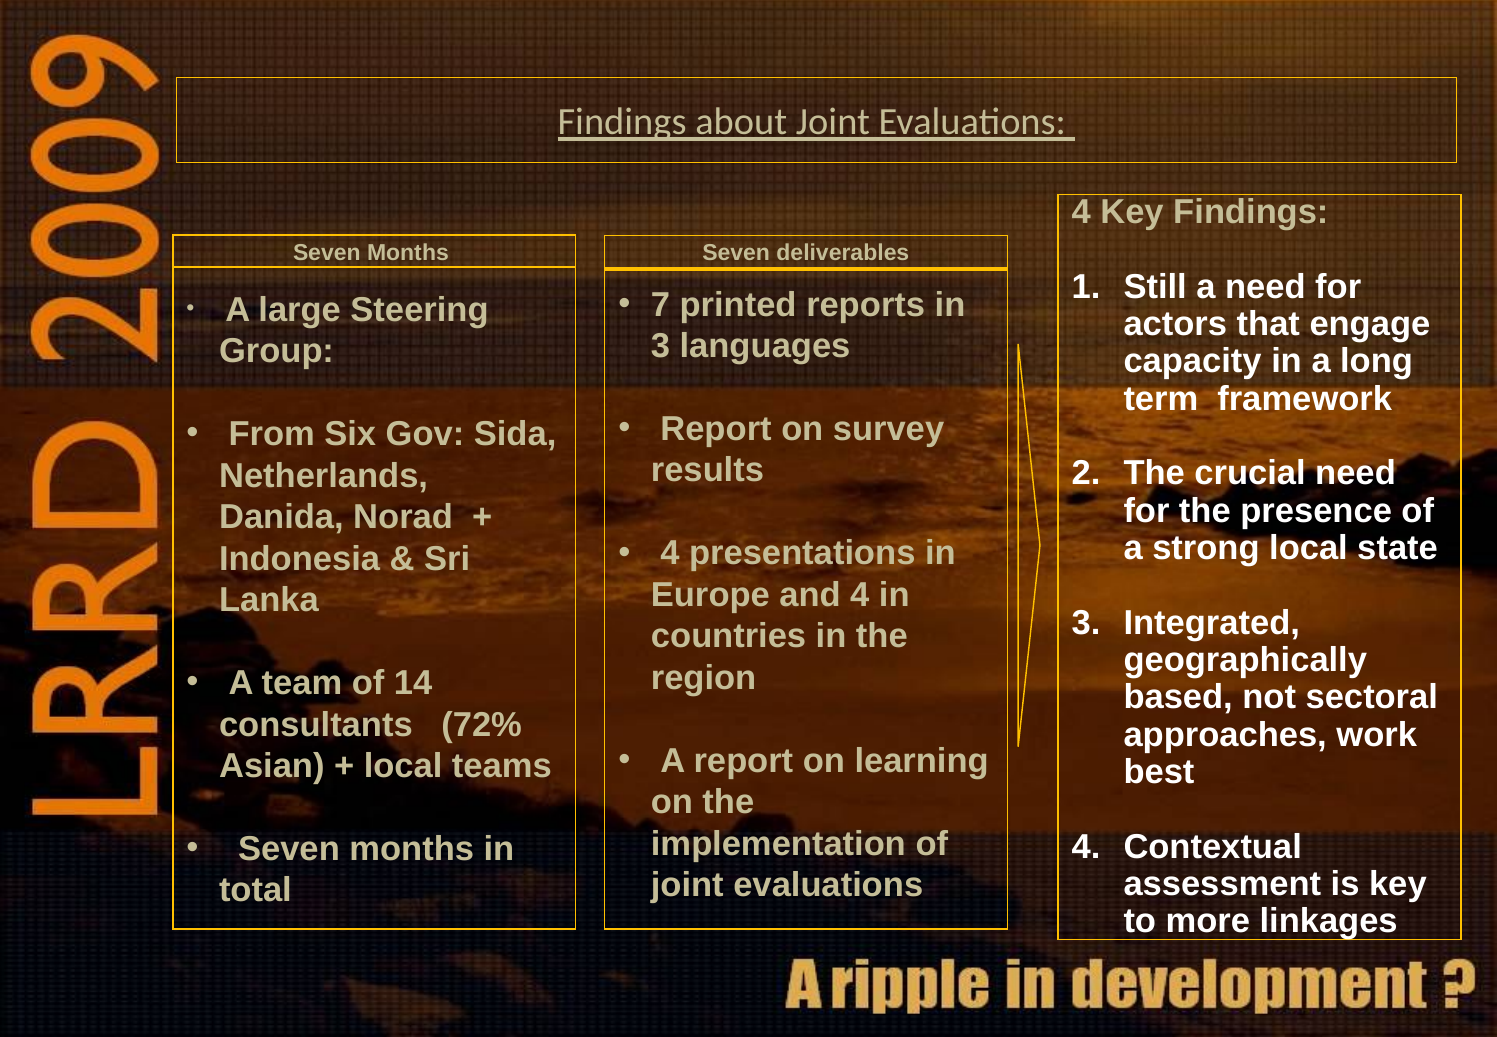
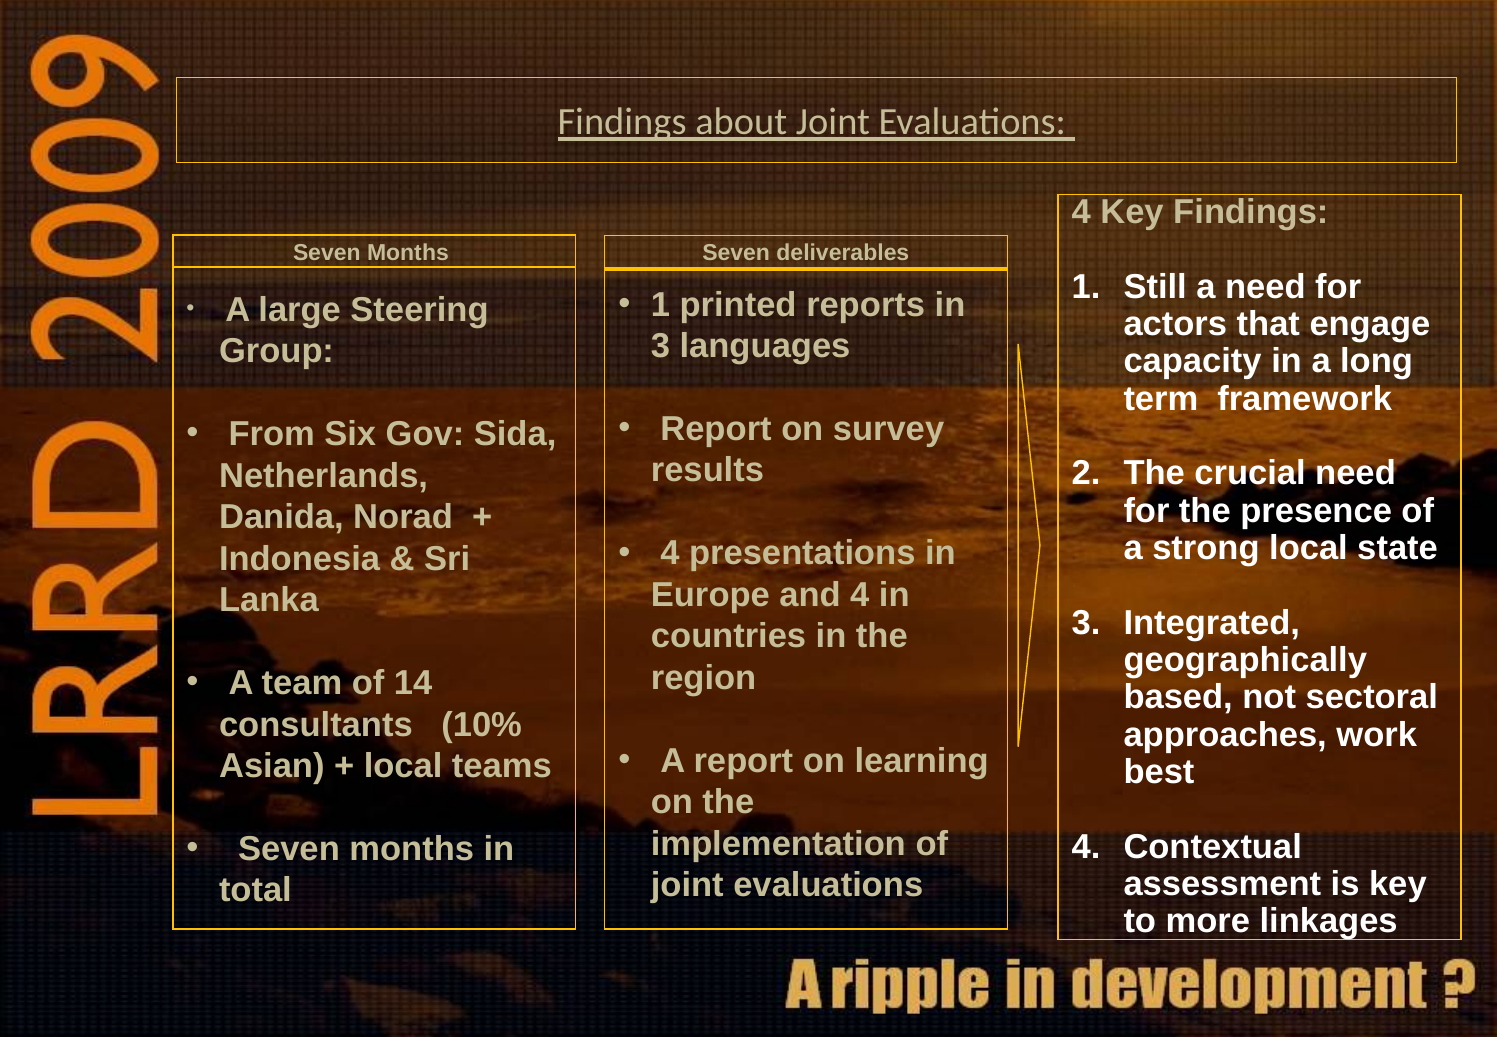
7 at (661, 304): 7 -> 1
72%: 72% -> 10%
